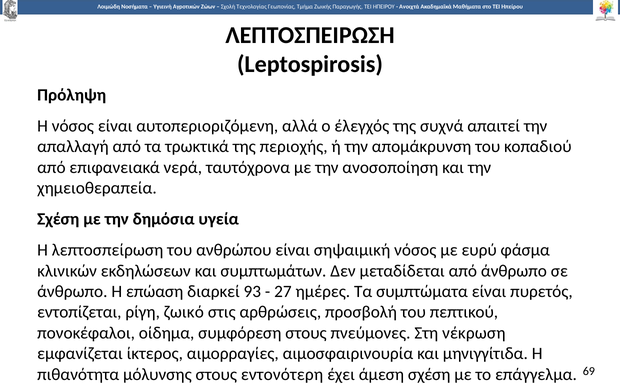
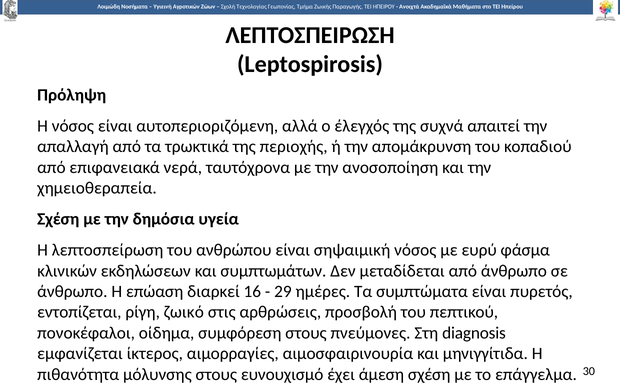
93: 93 -> 16
27: 27 -> 29
νέκρωση: νέκρωση -> diagnosis
εντονότερη: εντονότερη -> ευνουχισμό
69: 69 -> 30
